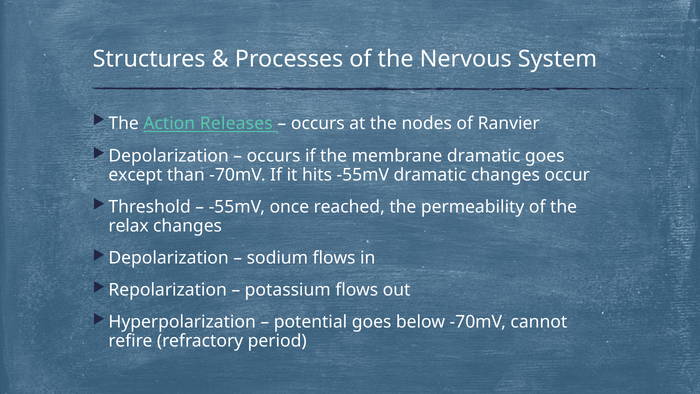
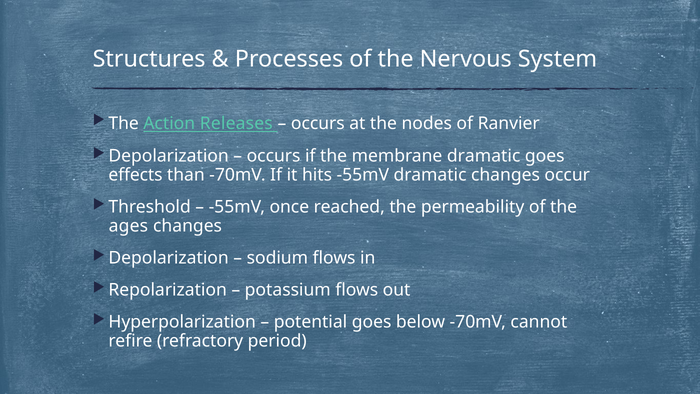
except: except -> effects
relax: relax -> ages
